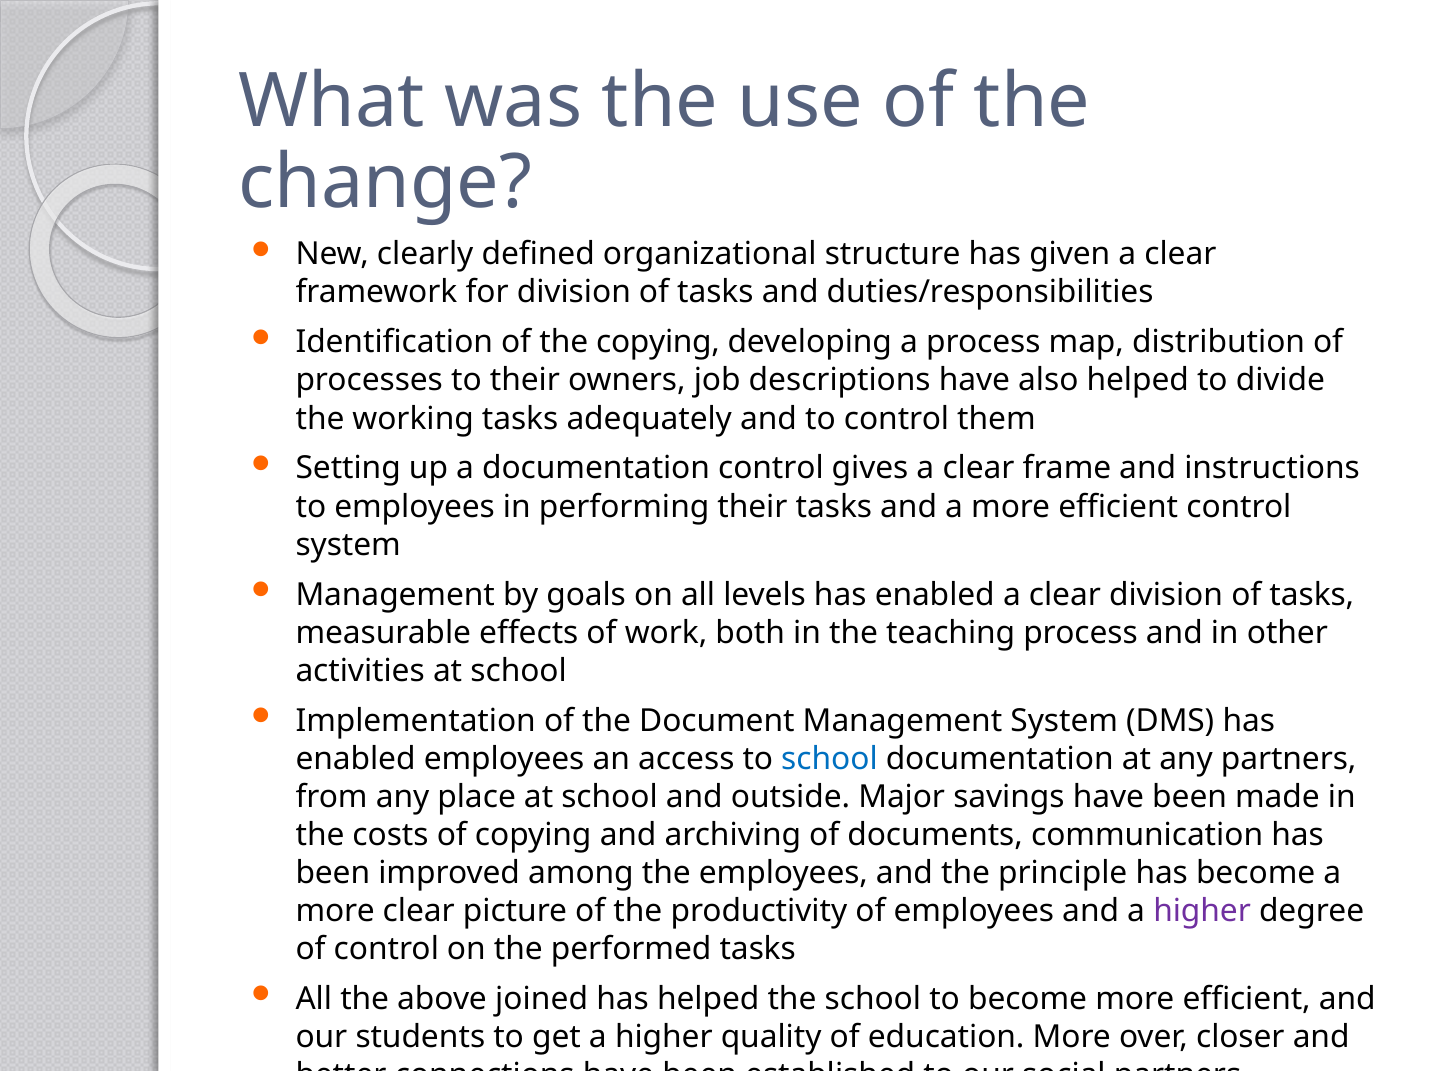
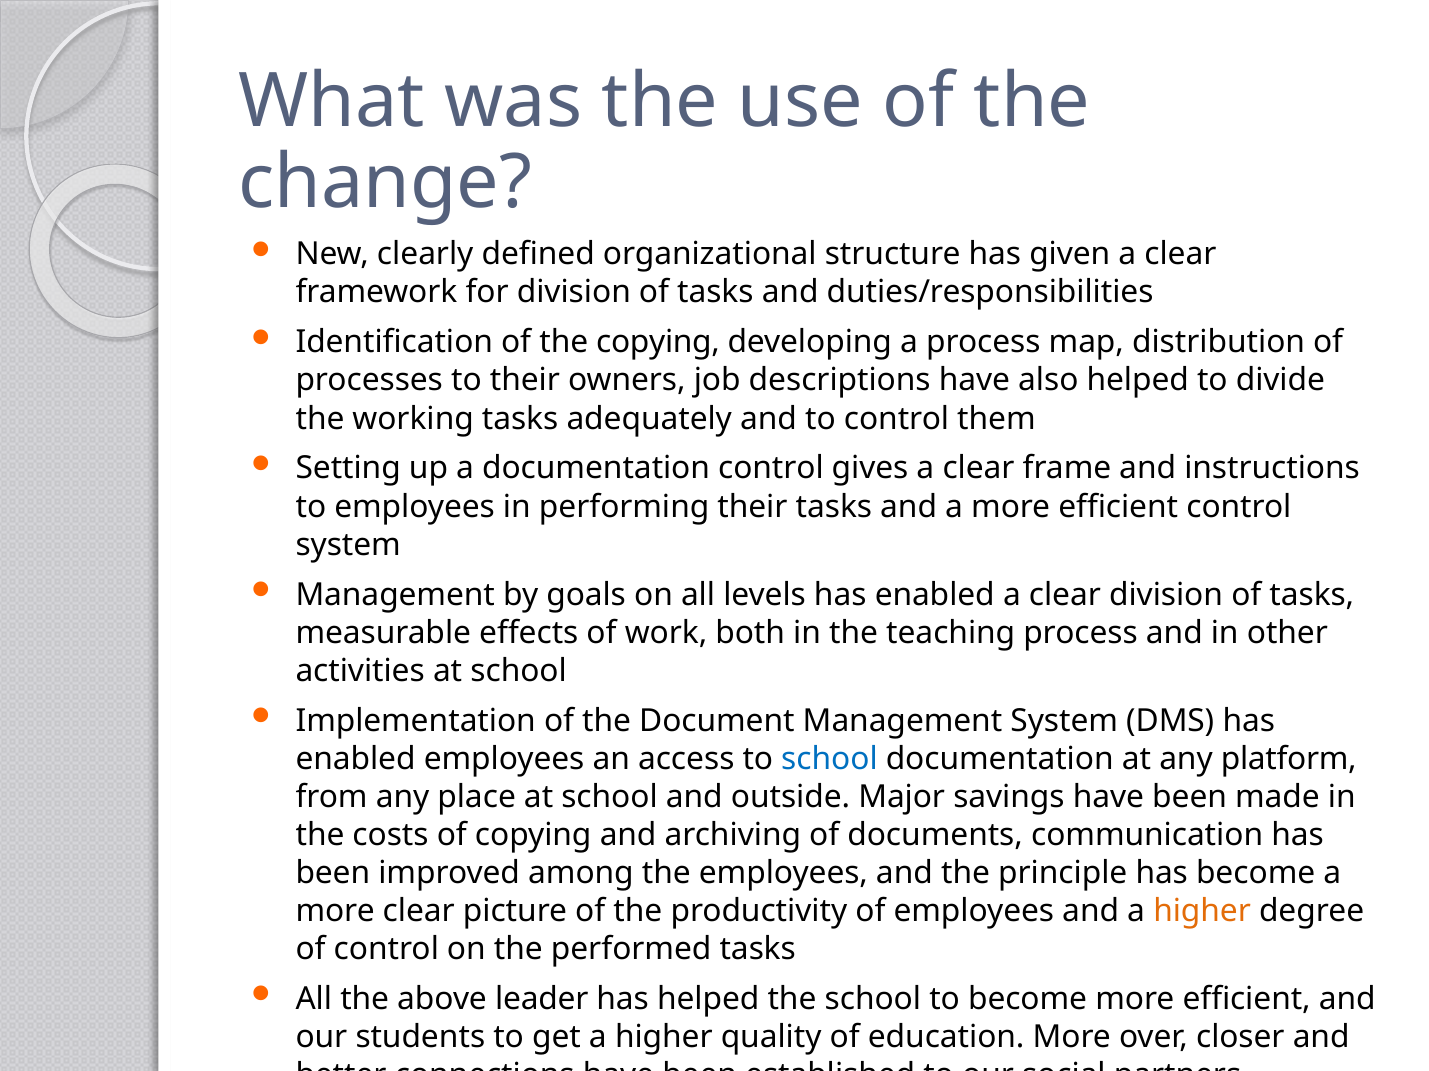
any partners: partners -> platform
higher at (1202, 912) colour: purple -> orange
joined: joined -> leader
